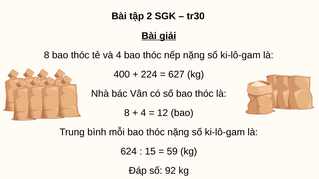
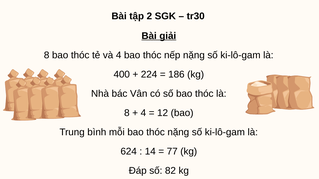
627: 627 -> 186
15: 15 -> 14
59: 59 -> 77
92: 92 -> 82
